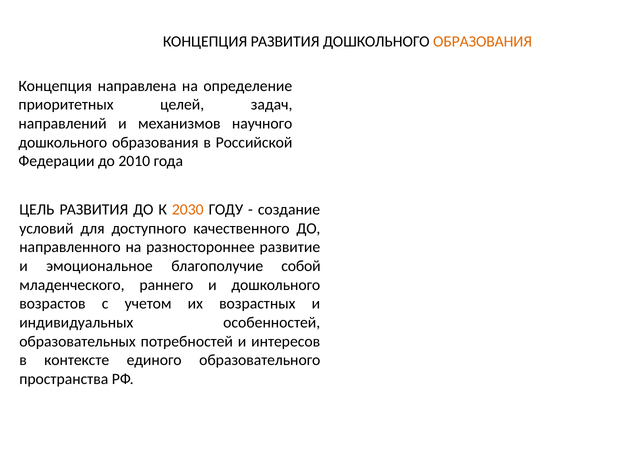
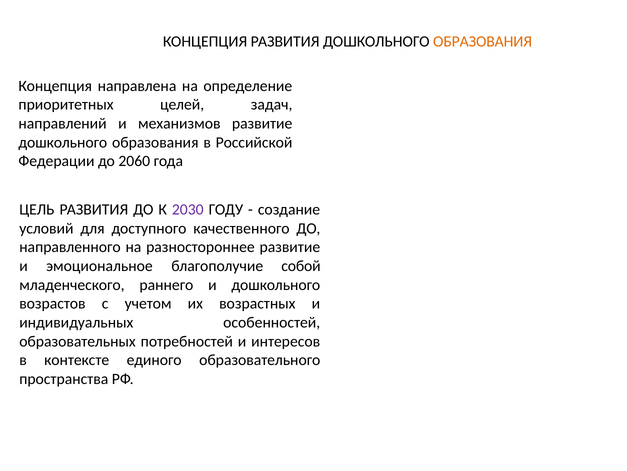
механизмов научного: научного -> развитие
2010: 2010 -> 2060
2030 colour: orange -> purple
